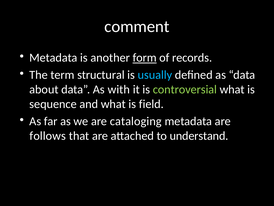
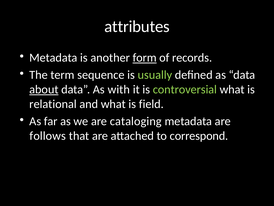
comment: comment -> attributes
structural: structural -> sequence
usually colour: light blue -> light green
about underline: none -> present
sequence: sequence -> relational
understand: understand -> correspond
